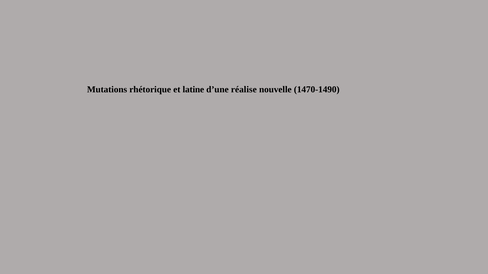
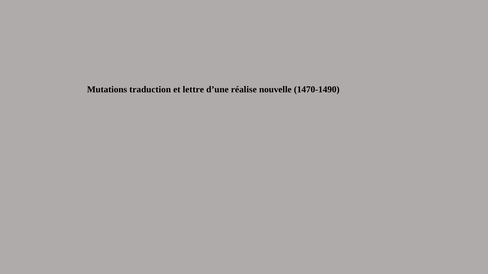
rhétorique: rhétorique -> traduction
latine: latine -> lettre
